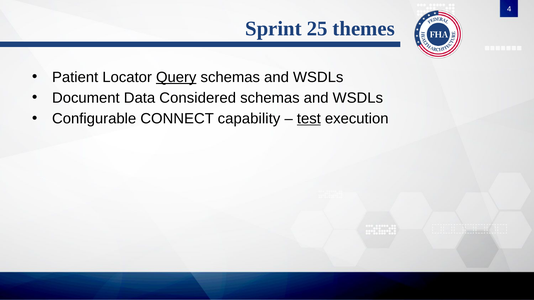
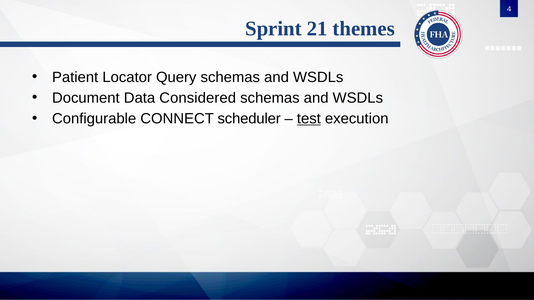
25: 25 -> 21
Query underline: present -> none
capability: capability -> scheduler
